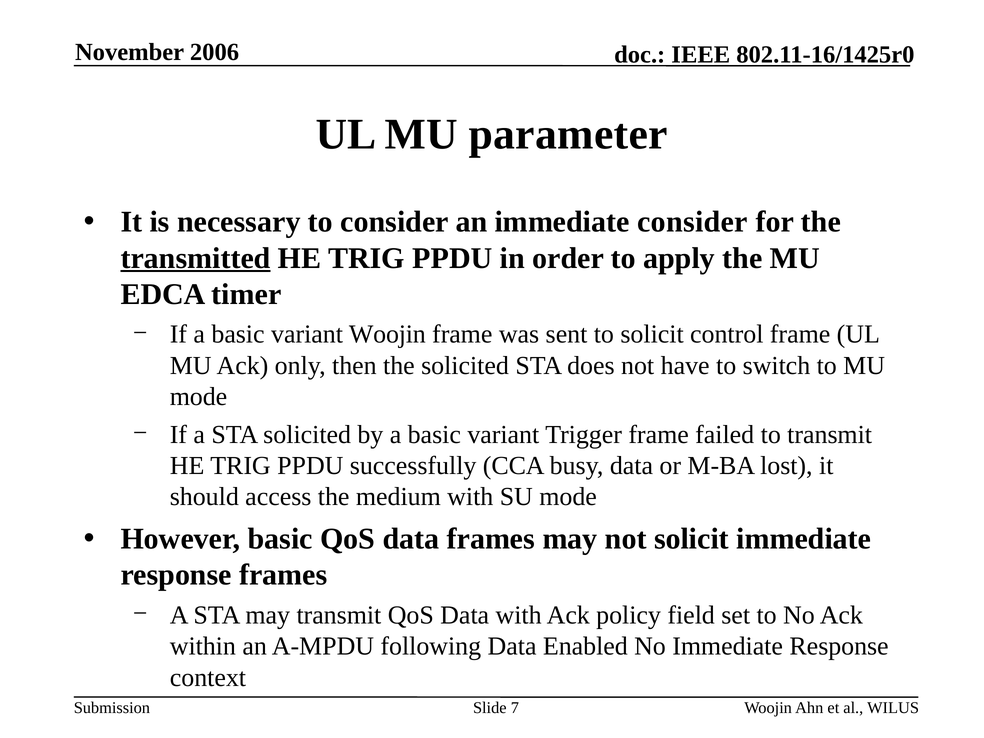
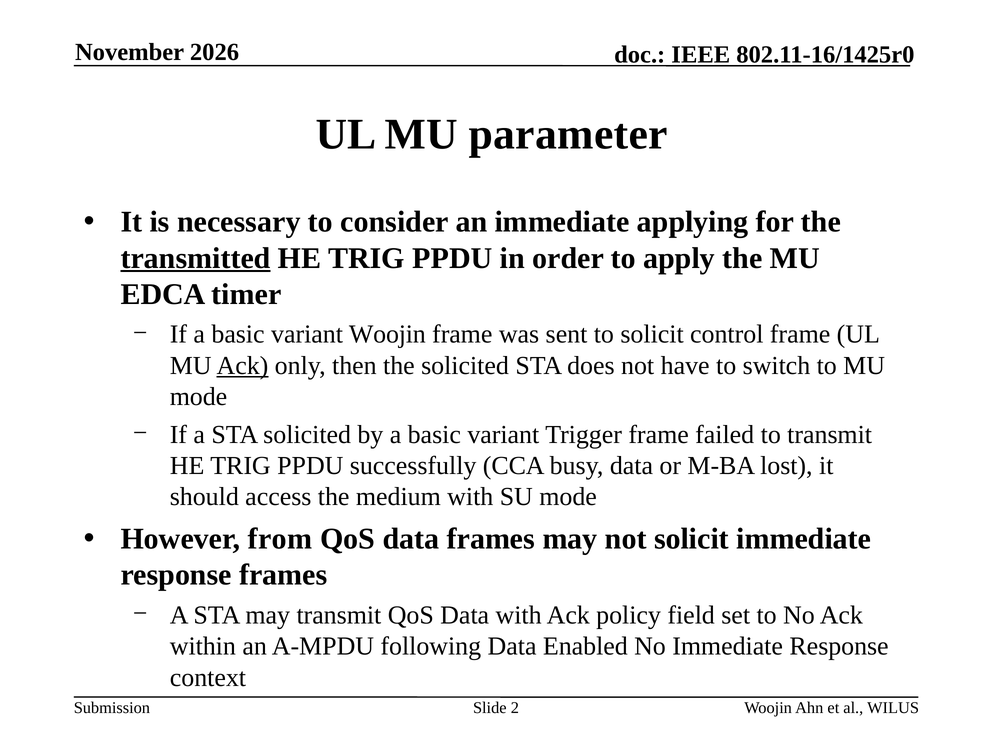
2006: 2006 -> 2026
immediate consider: consider -> applying
Ack at (242, 365) underline: none -> present
However basic: basic -> from
7: 7 -> 2
